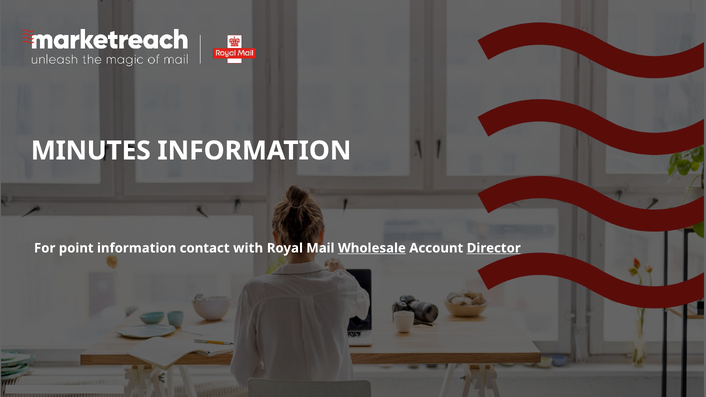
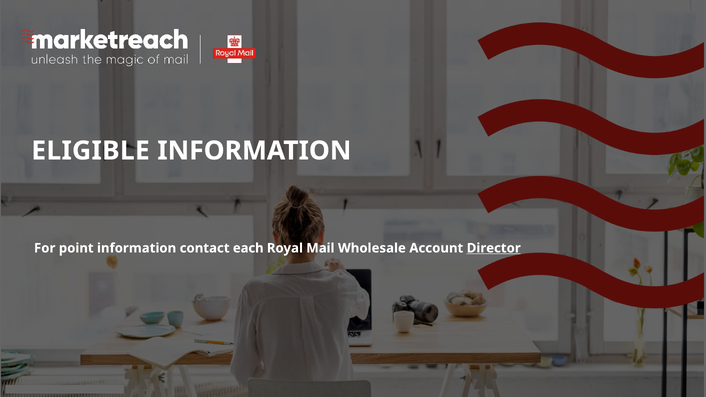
MINUTES: MINUTES -> ELIGIBLE
with: with -> each
Wholesale underline: present -> none
